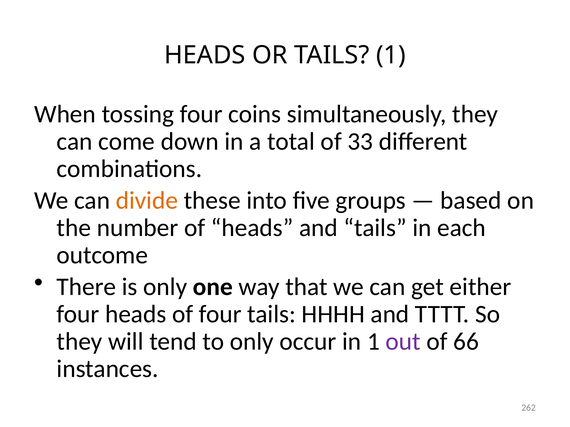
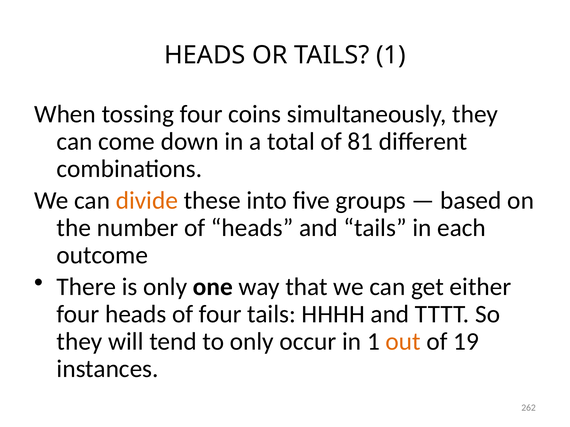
33: 33 -> 81
out colour: purple -> orange
66: 66 -> 19
